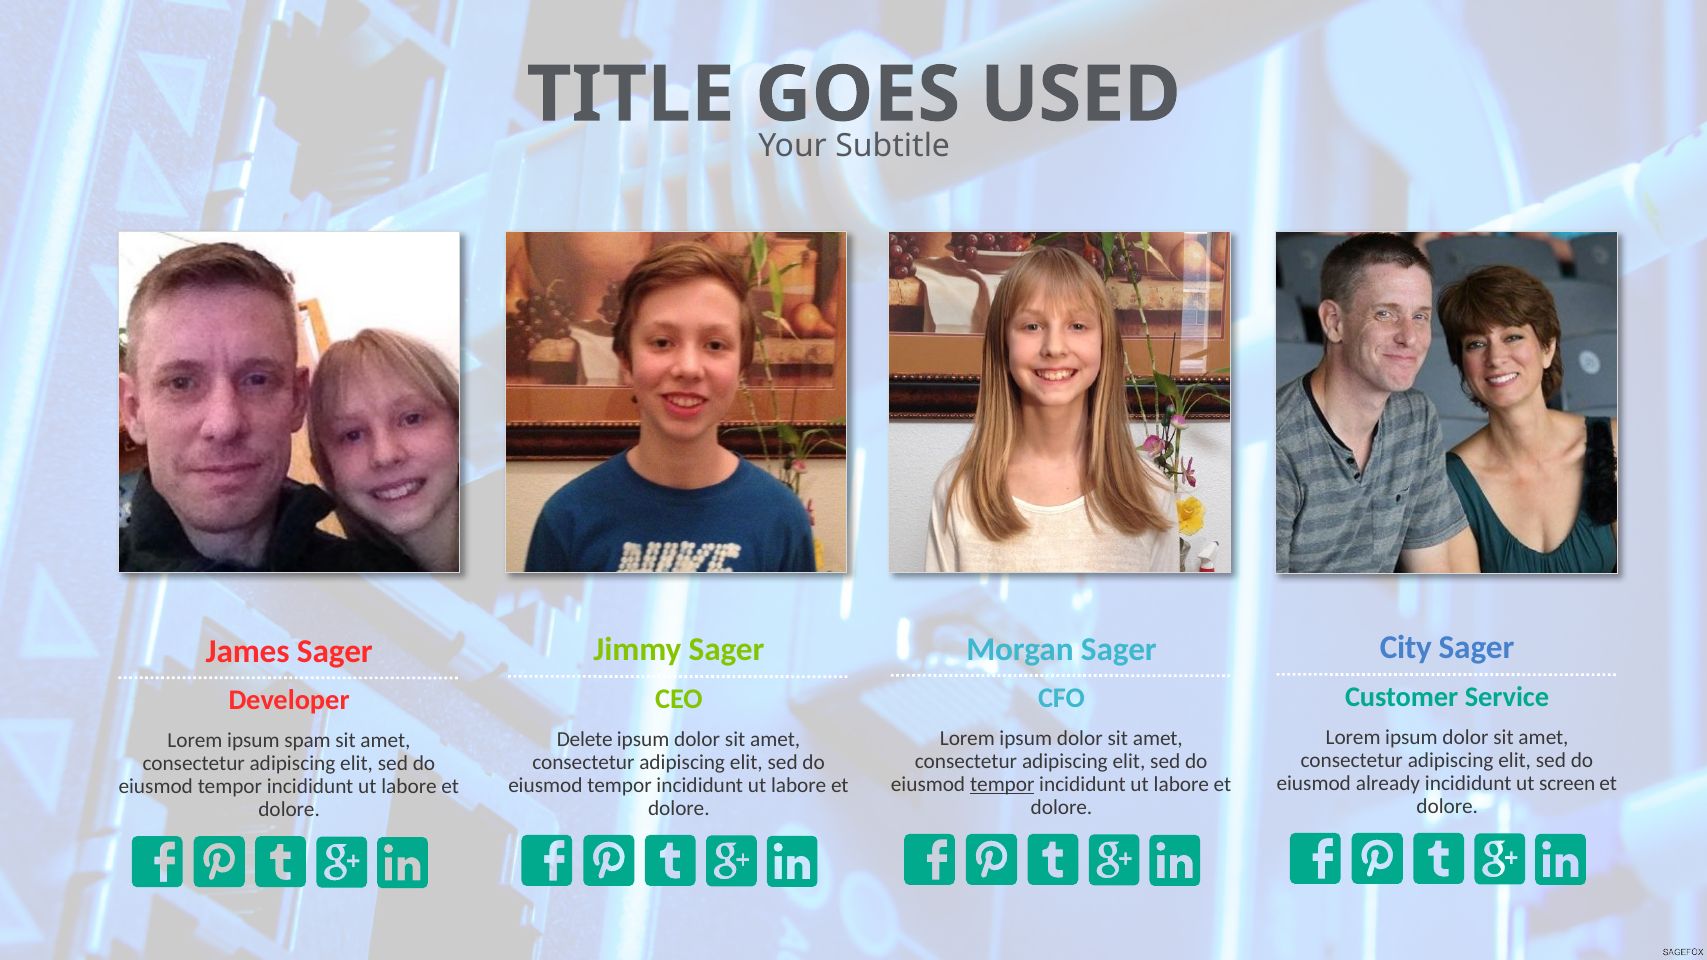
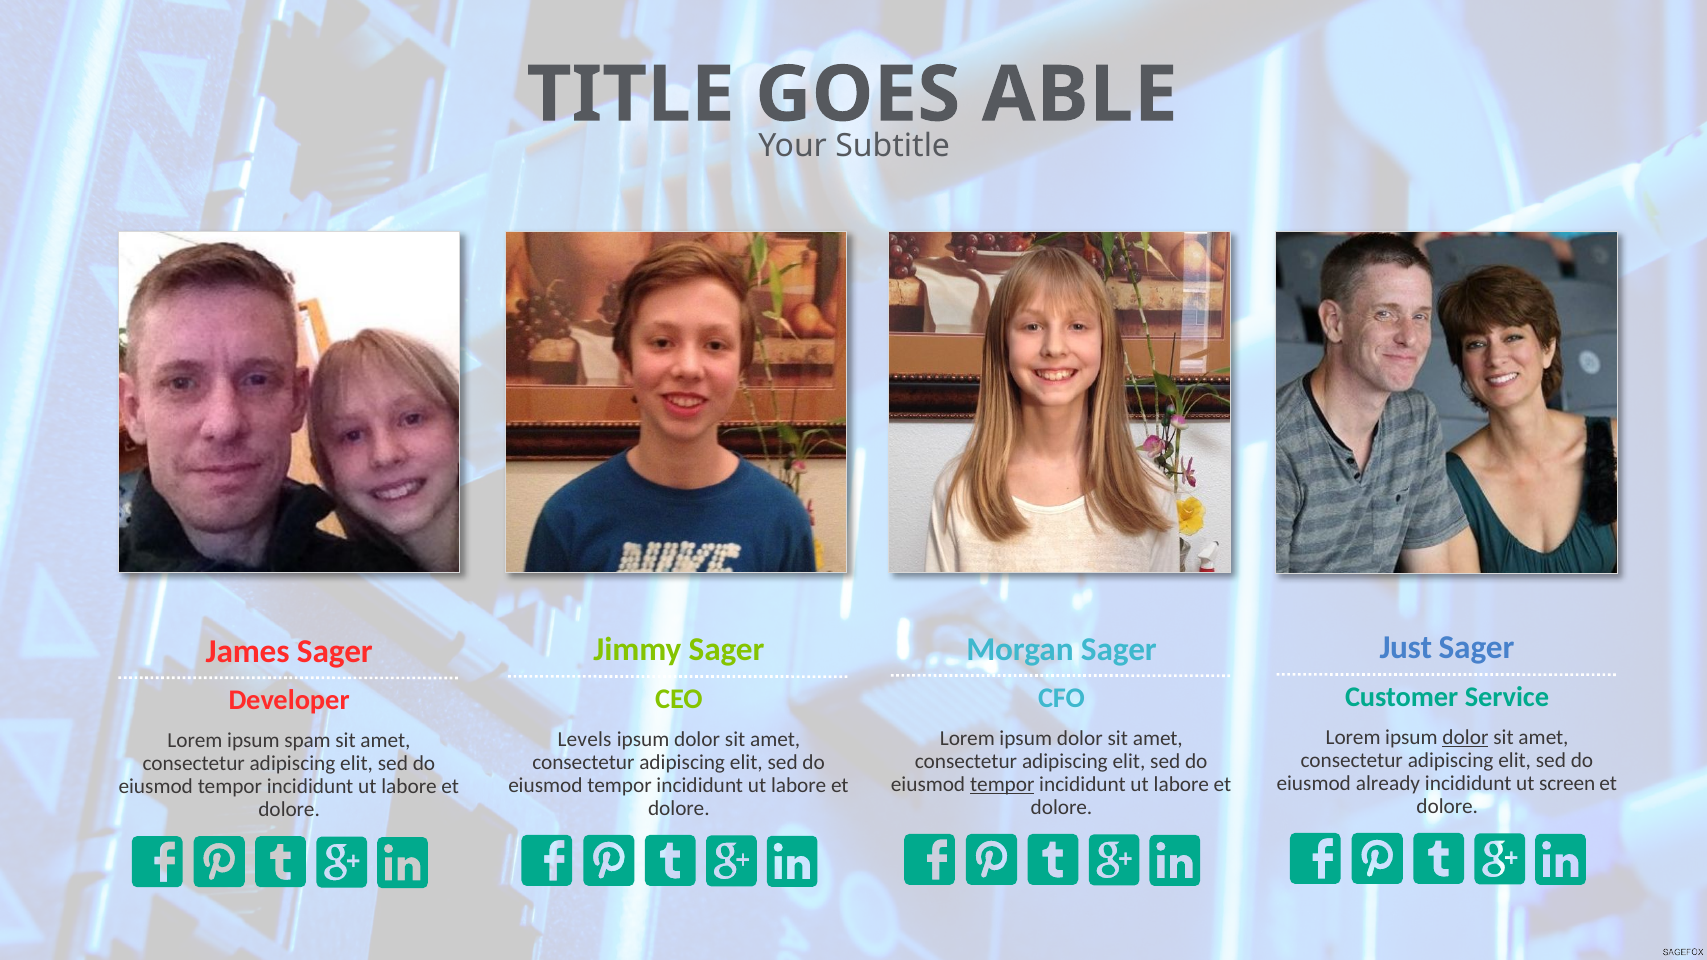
USED: USED -> ABLE
City: City -> Just
dolor at (1465, 737) underline: none -> present
Delete: Delete -> Levels
